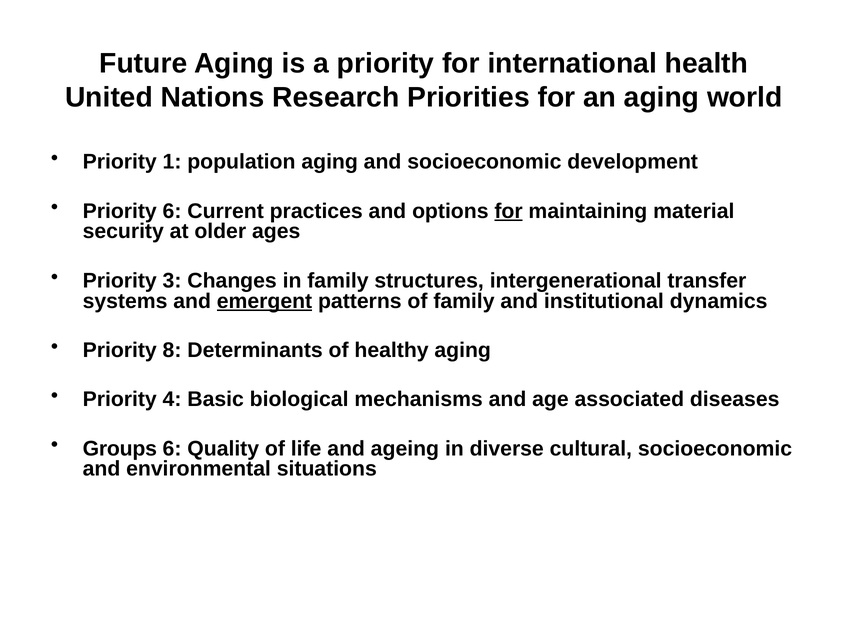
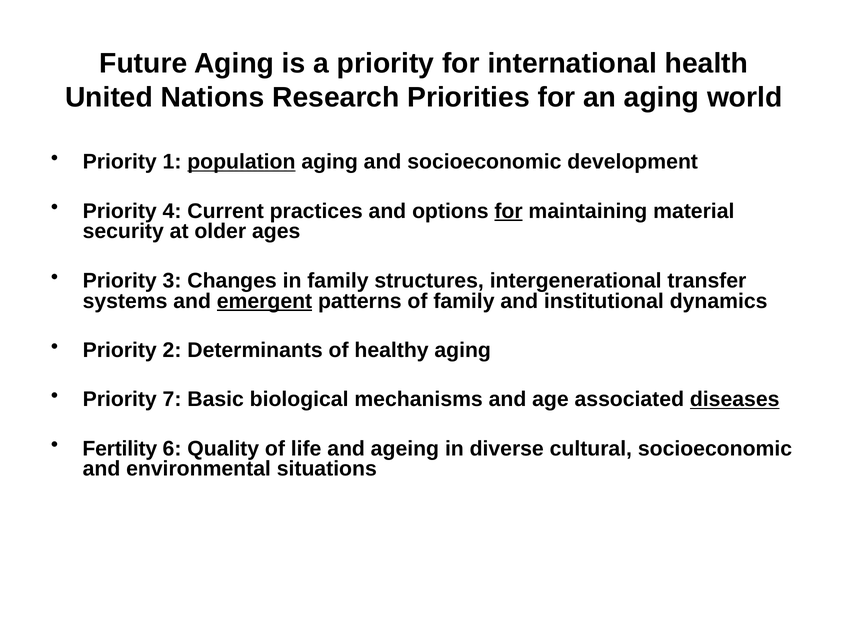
population underline: none -> present
Priority 6: 6 -> 4
8: 8 -> 2
4: 4 -> 7
diseases underline: none -> present
Groups: Groups -> Fertility
